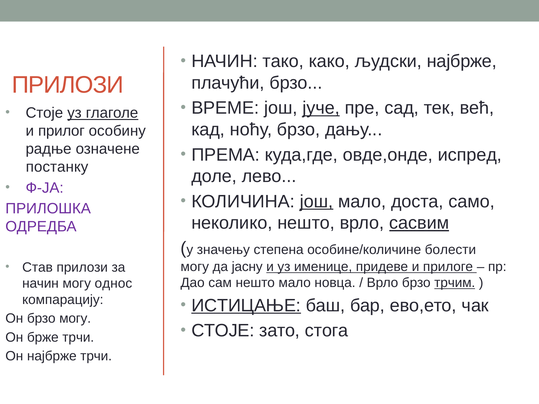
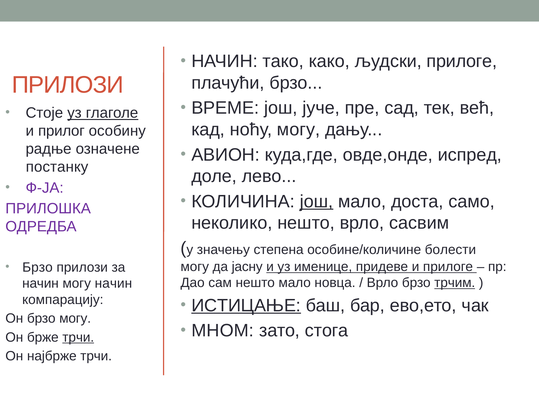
људски најбрже: најбрже -> прилоге
јуче underline: present -> none
ноћу брзо: брзо -> могу
ПРЕМА: ПРЕМА -> АВИОН
сасвим underline: present -> none
Став at (38, 267): Став -> Брзо
могу однос: однос -> начин
СТОЈЕ at (223, 331): СТОЈЕ -> МНОМ
трчи at (78, 338) underline: none -> present
